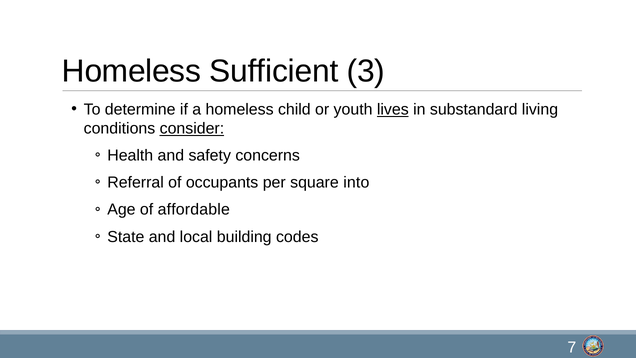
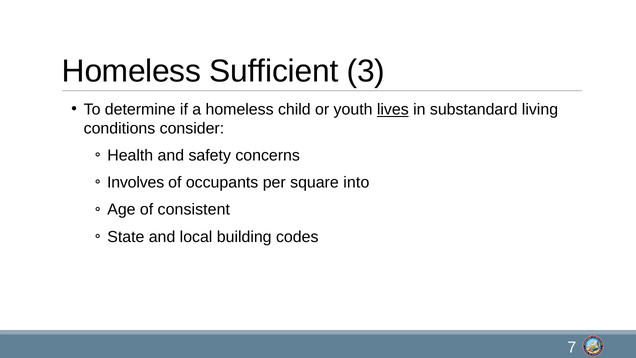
consider underline: present -> none
Referral: Referral -> Involves
affordable: affordable -> consistent
